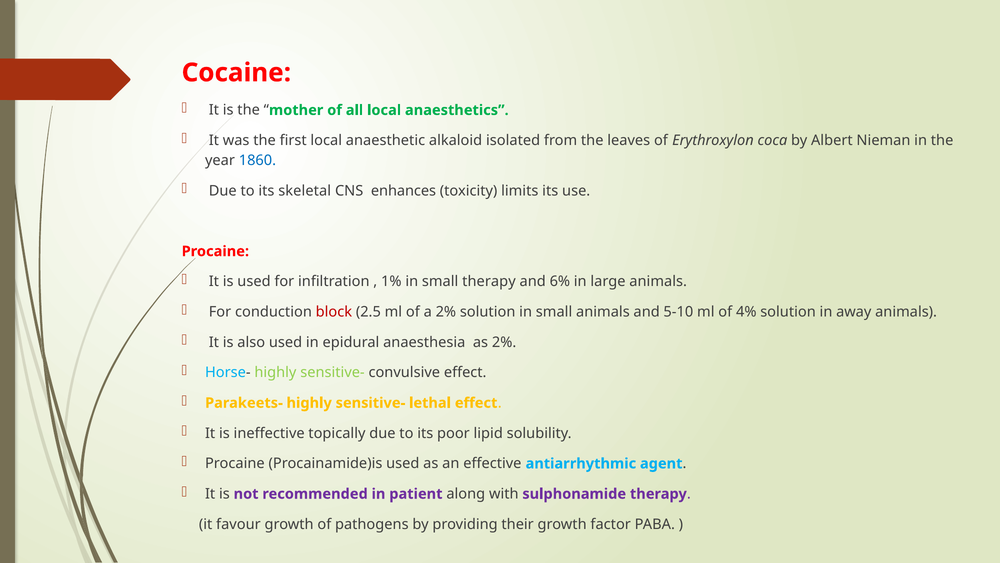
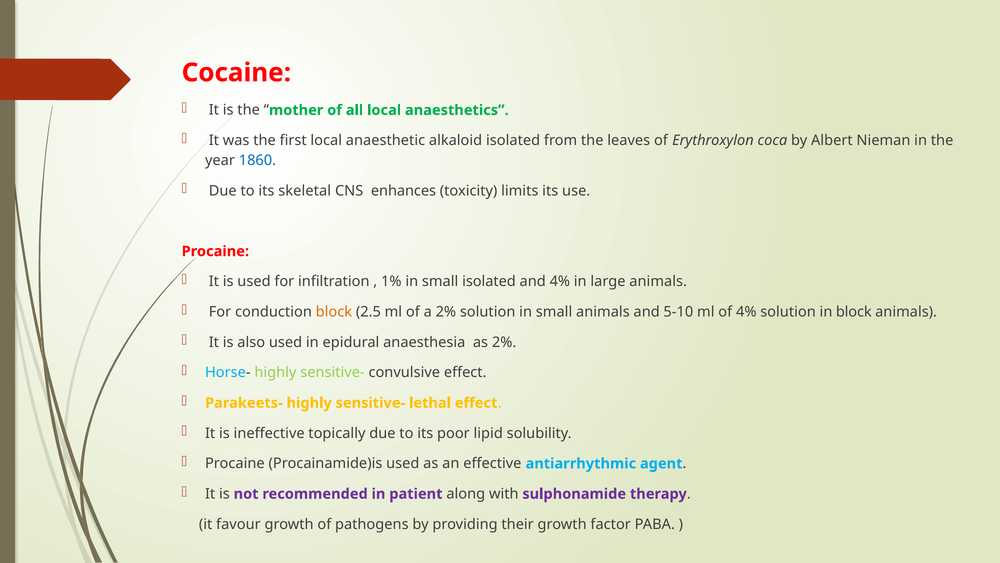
small therapy: therapy -> isolated
and 6%: 6% -> 4%
block at (334, 312) colour: red -> orange
in away: away -> block
